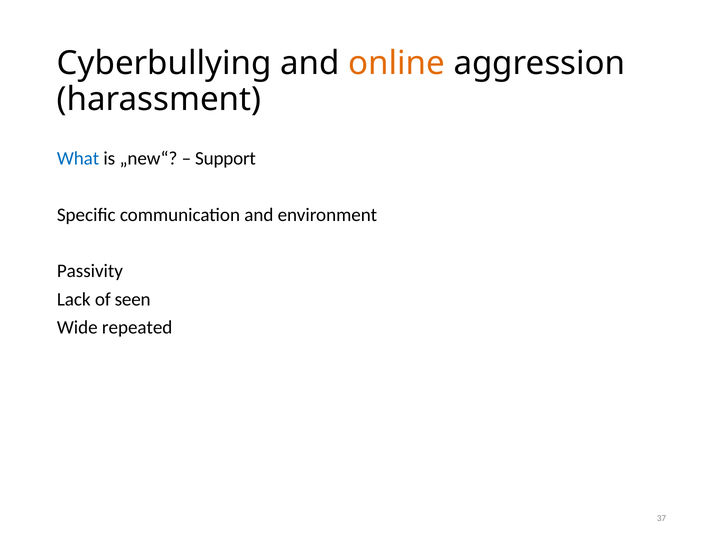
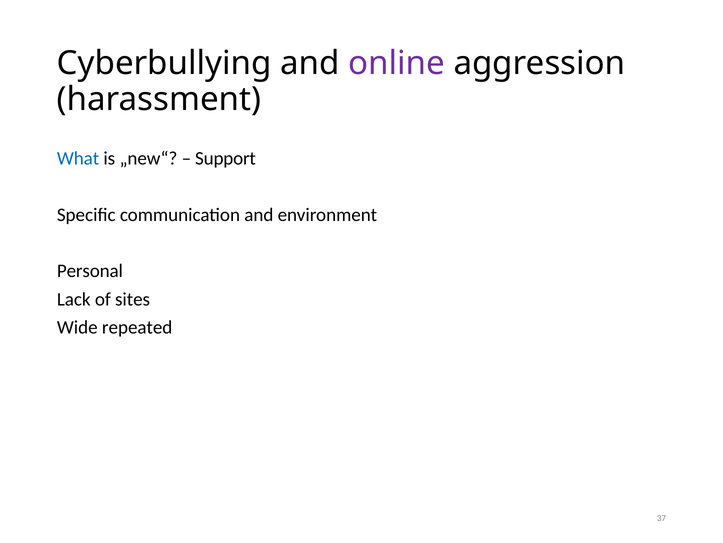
online colour: orange -> purple
Passivity: Passivity -> Personal
seen: seen -> sites
